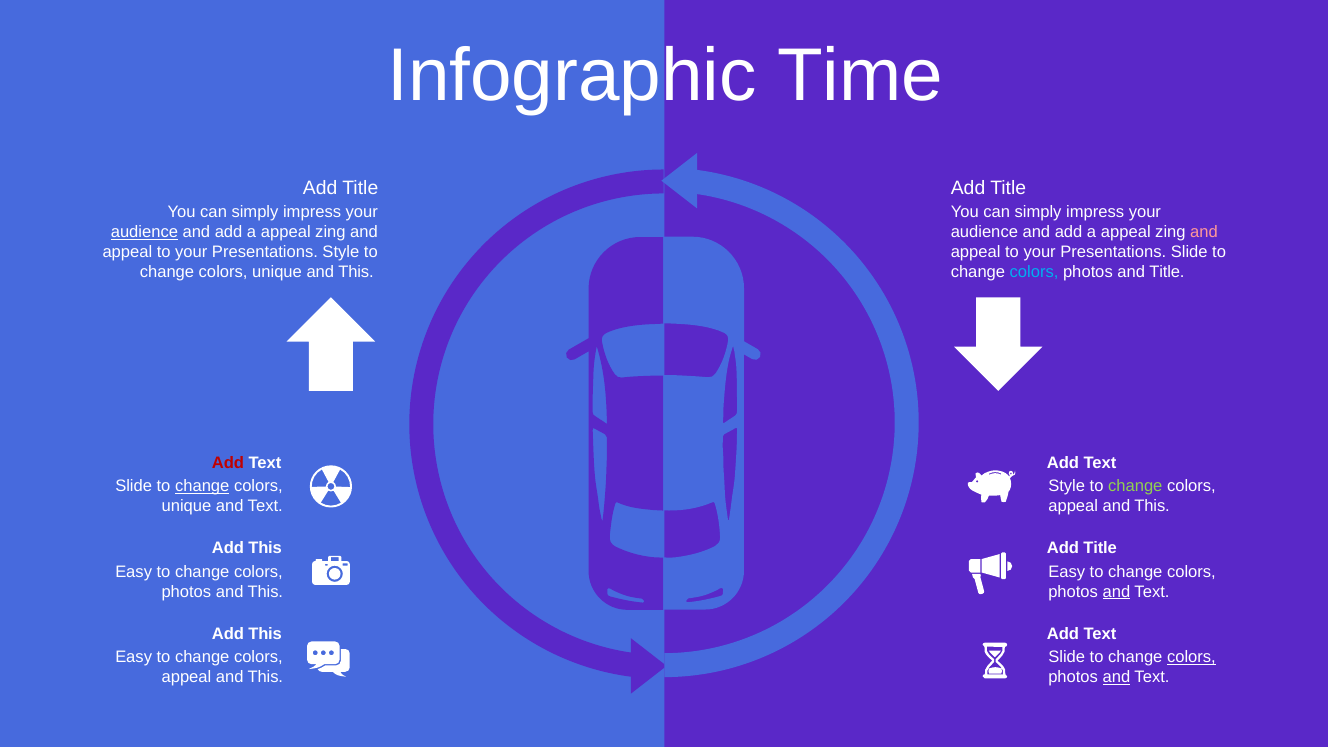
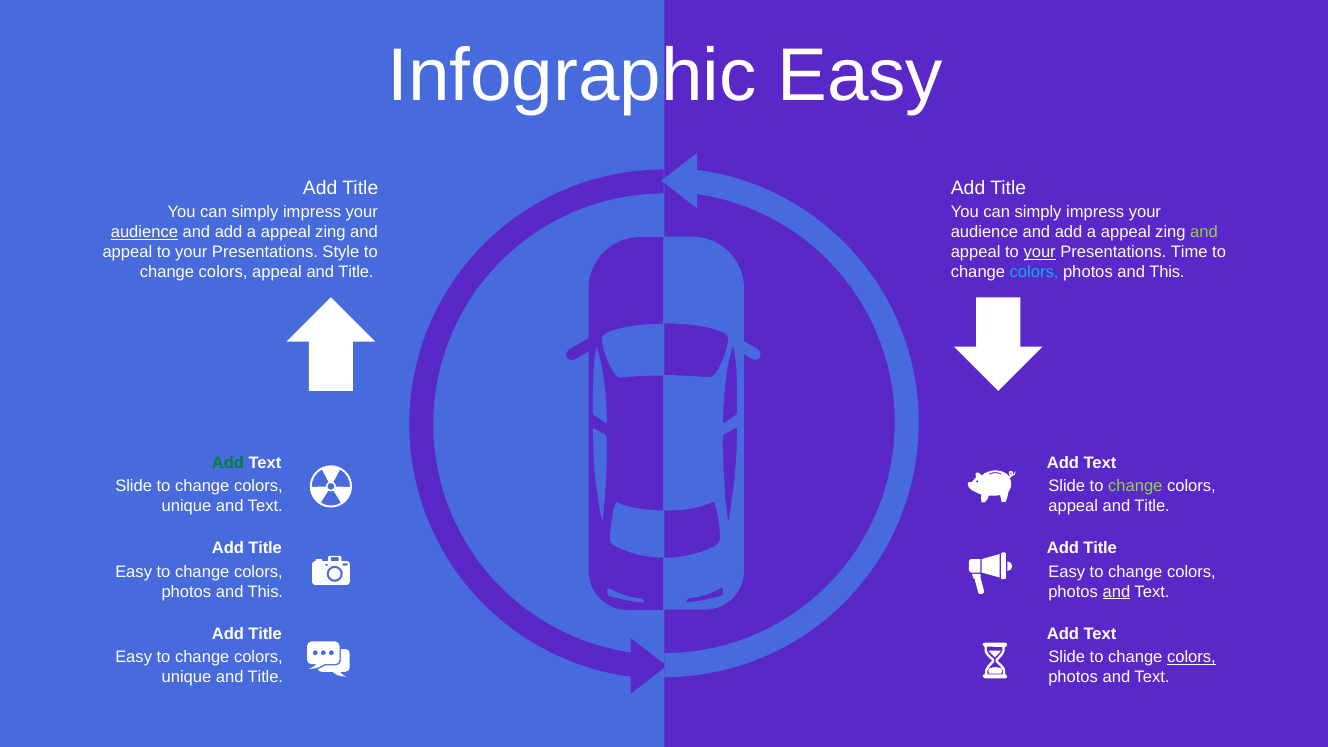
Infographic Time: Time -> Easy
and at (1204, 232) colour: pink -> light green
your at (1040, 252) underline: none -> present
Presentations Slide: Slide -> Time
unique at (277, 272): unique -> appeal
This at (356, 272): This -> Title
Title at (1167, 272): Title -> This
Add at (228, 463) colour: red -> green
change at (202, 486) underline: present -> none
Style at (1067, 486): Style -> Slide
This at (1152, 506): This -> Title
This at (265, 548): This -> Title
This at (265, 634): This -> Title
appeal at (186, 677): appeal -> unique
This at (265, 677): This -> Title
and at (1116, 677) underline: present -> none
